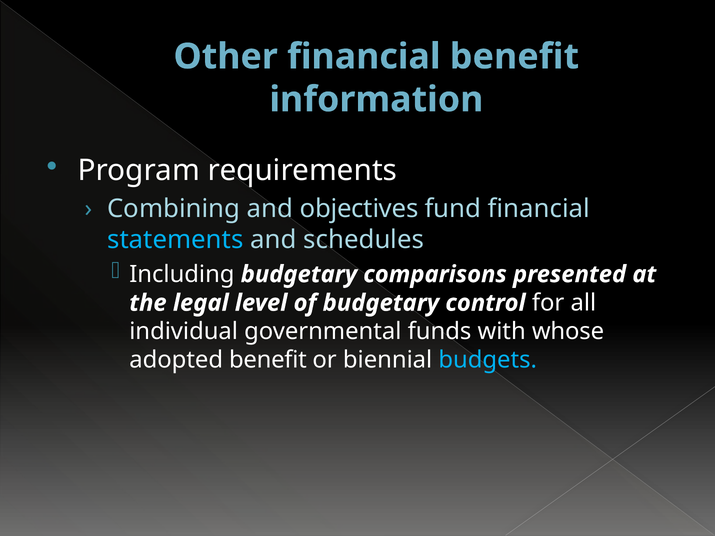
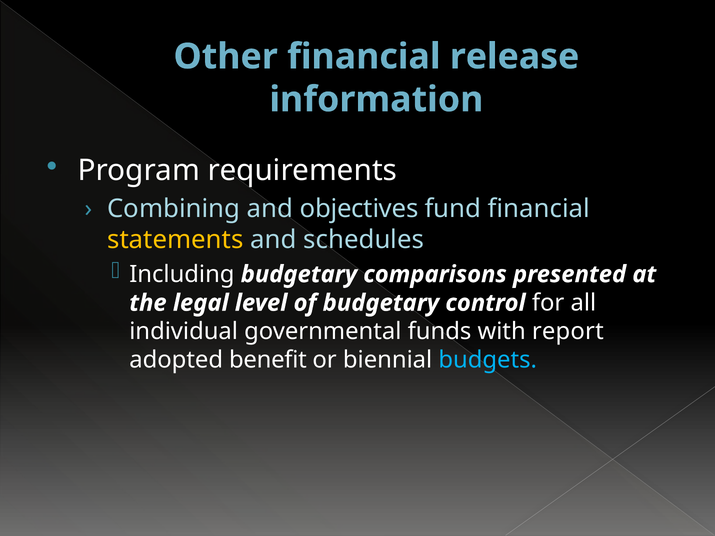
financial benefit: benefit -> release
statements colour: light blue -> yellow
whose: whose -> report
